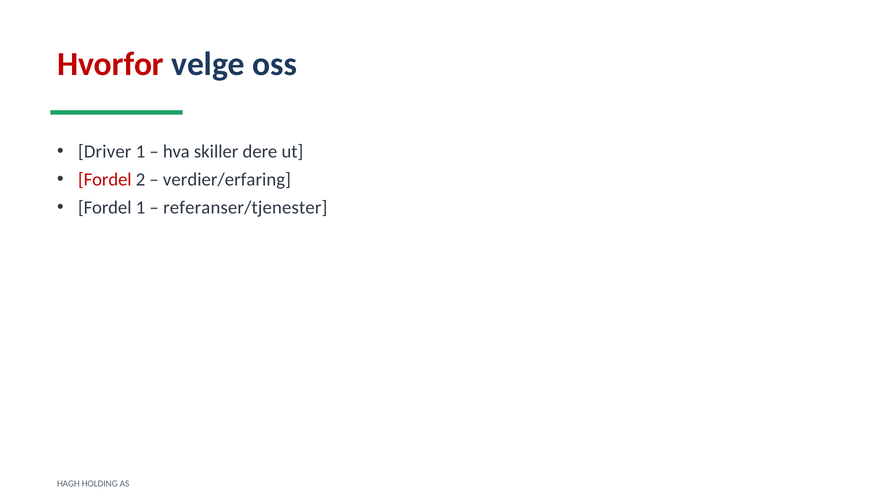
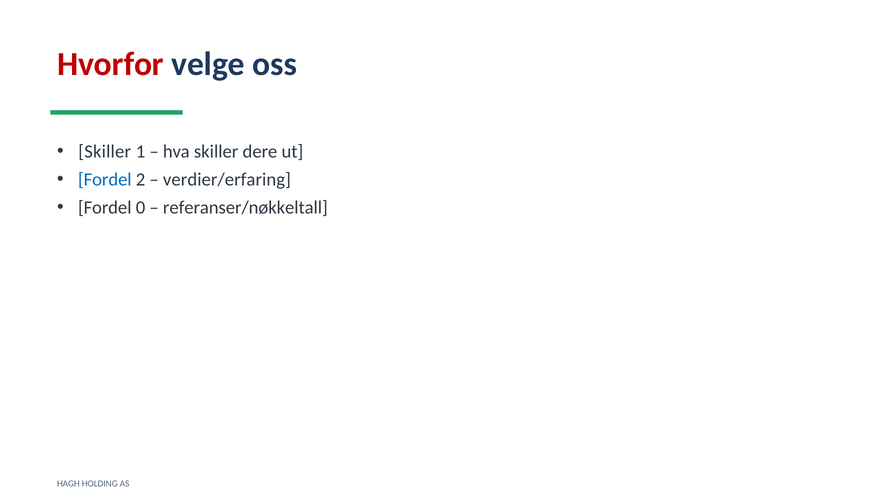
Driver at (105, 152): Driver -> Skiller
Fordel at (105, 180) colour: red -> blue
Fordel 1: 1 -> 0
referanser/tjenester: referanser/tjenester -> referanser/nøkkeltall
